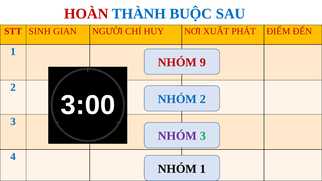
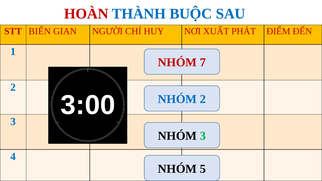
SINH: SINH -> BIẾN
9: 9 -> 7
NHÓM at (177, 136) colour: purple -> black
NHÓM 1: 1 -> 5
